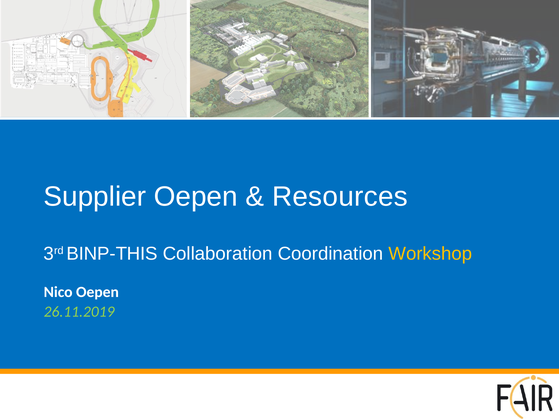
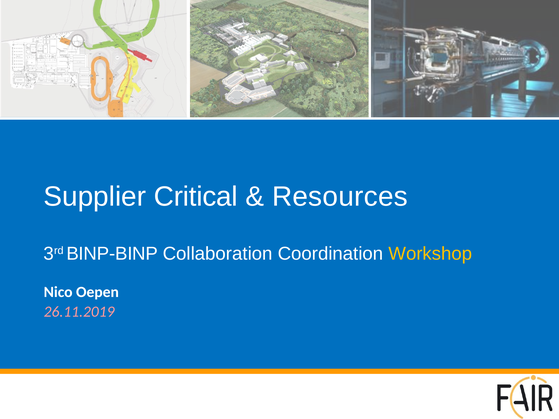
Supplier Oepen: Oepen -> Critical
BINP-THIS: BINP-THIS -> BINP-BINP
26.11.2019 colour: light green -> pink
